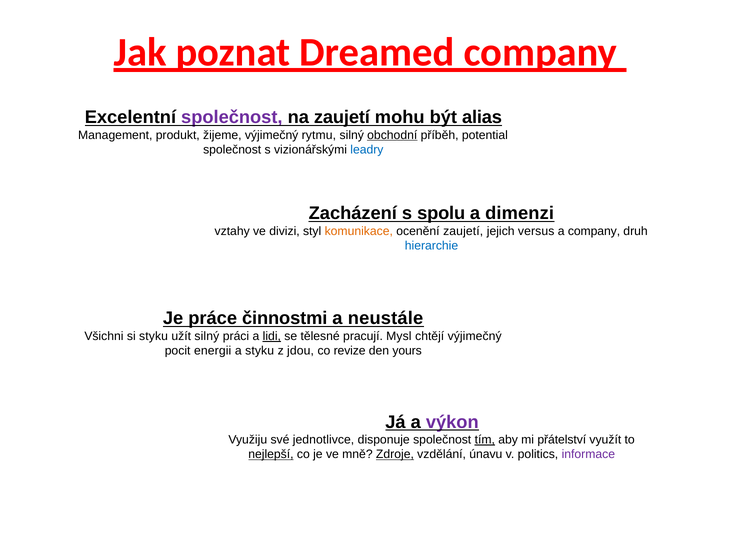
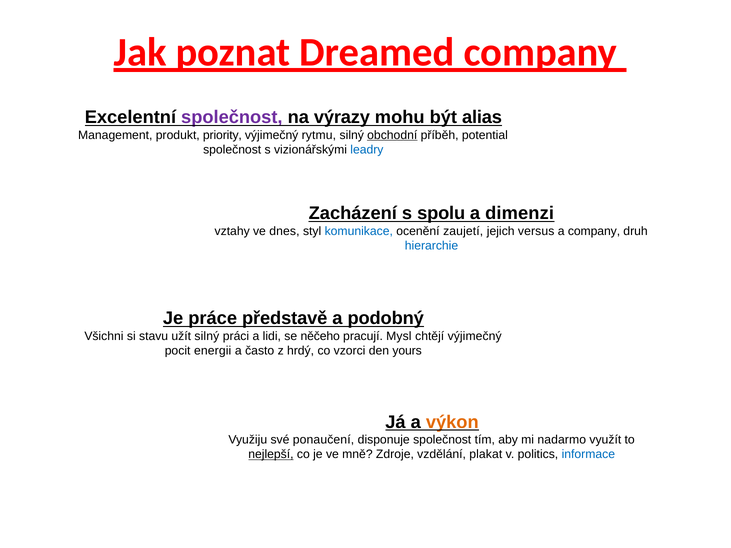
na zaujetí: zaujetí -> výrazy
žijeme: žijeme -> priority
divizi: divizi -> dnes
komunikace colour: orange -> blue
činnostmi: činnostmi -> představě
neustále: neustále -> podobný
si styku: styku -> stavu
lidi underline: present -> none
tělesné: tělesné -> něčeho
a styku: styku -> často
jdou: jdou -> hrdý
revize: revize -> vzorci
výkon colour: purple -> orange
jednotlivce: jednotlivce -> ponaučení
tím underline: present -> none
přátelství: přátelství -> nadarmo
Zdroje underline: present -> none
únavu: únavu -> plakat
informace colour: purple -> blue
